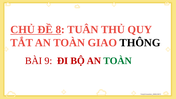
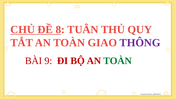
THÔNG colour: black -> purple
